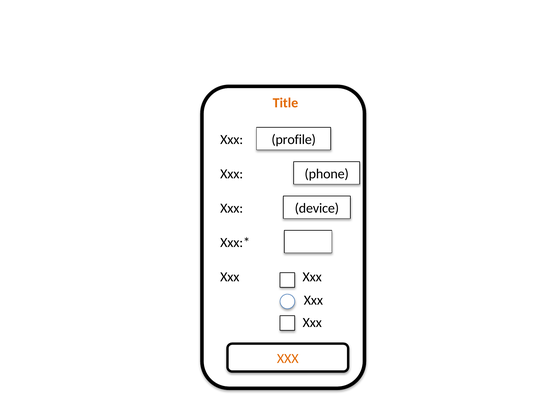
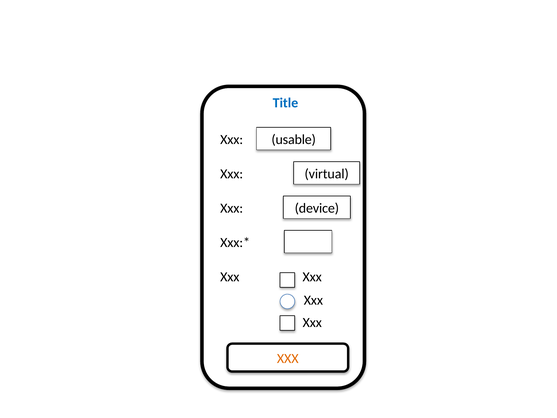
Title colour: orange -> blue
profile: profile -> usable
phone: phone -> virtual
